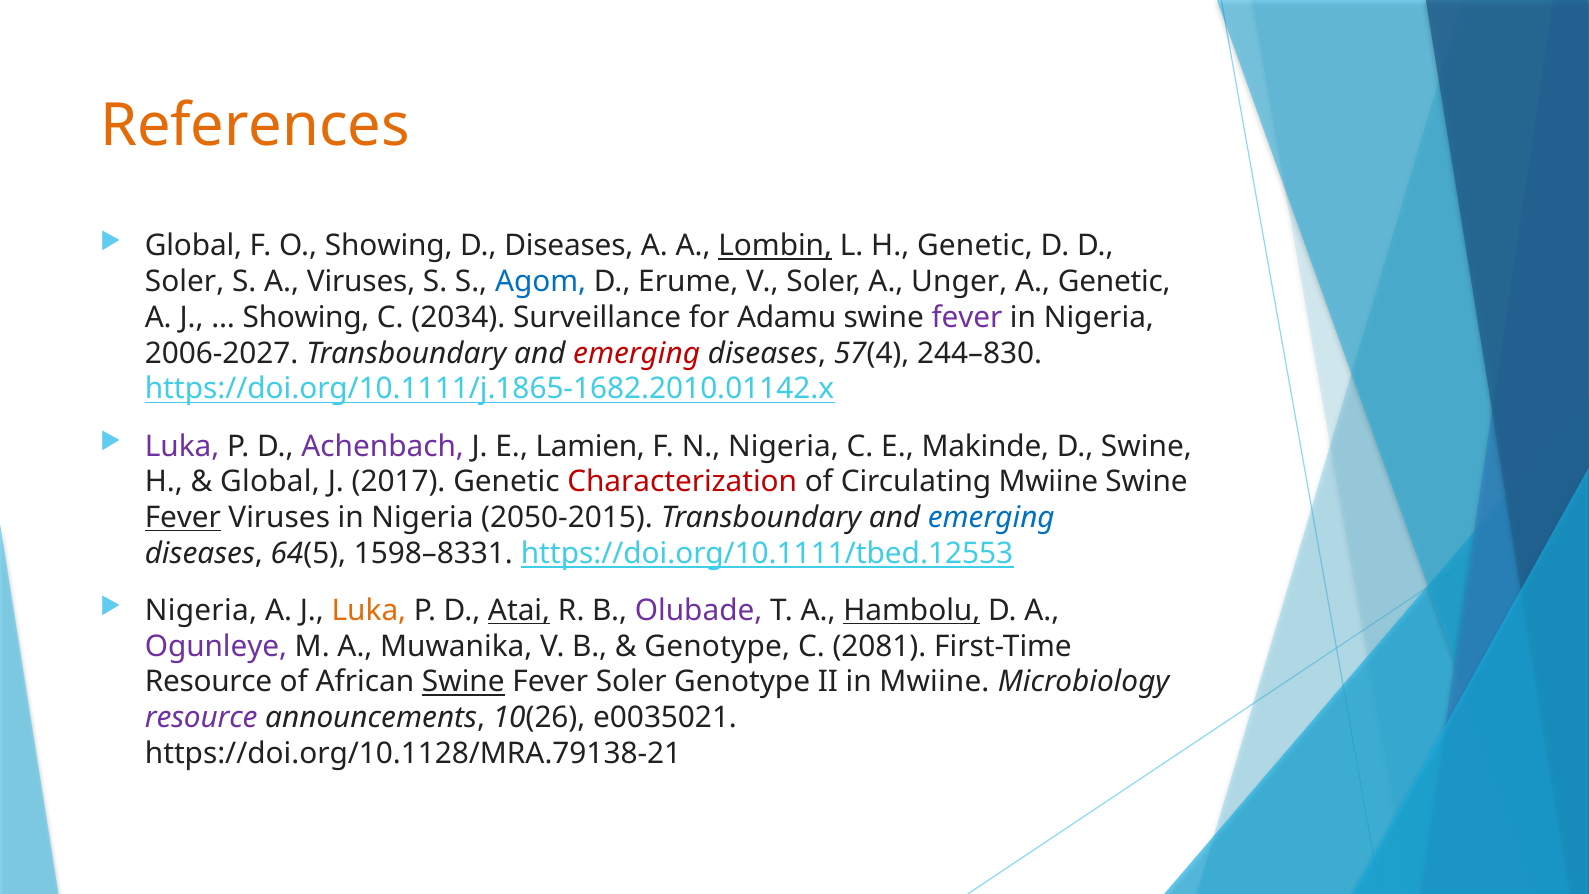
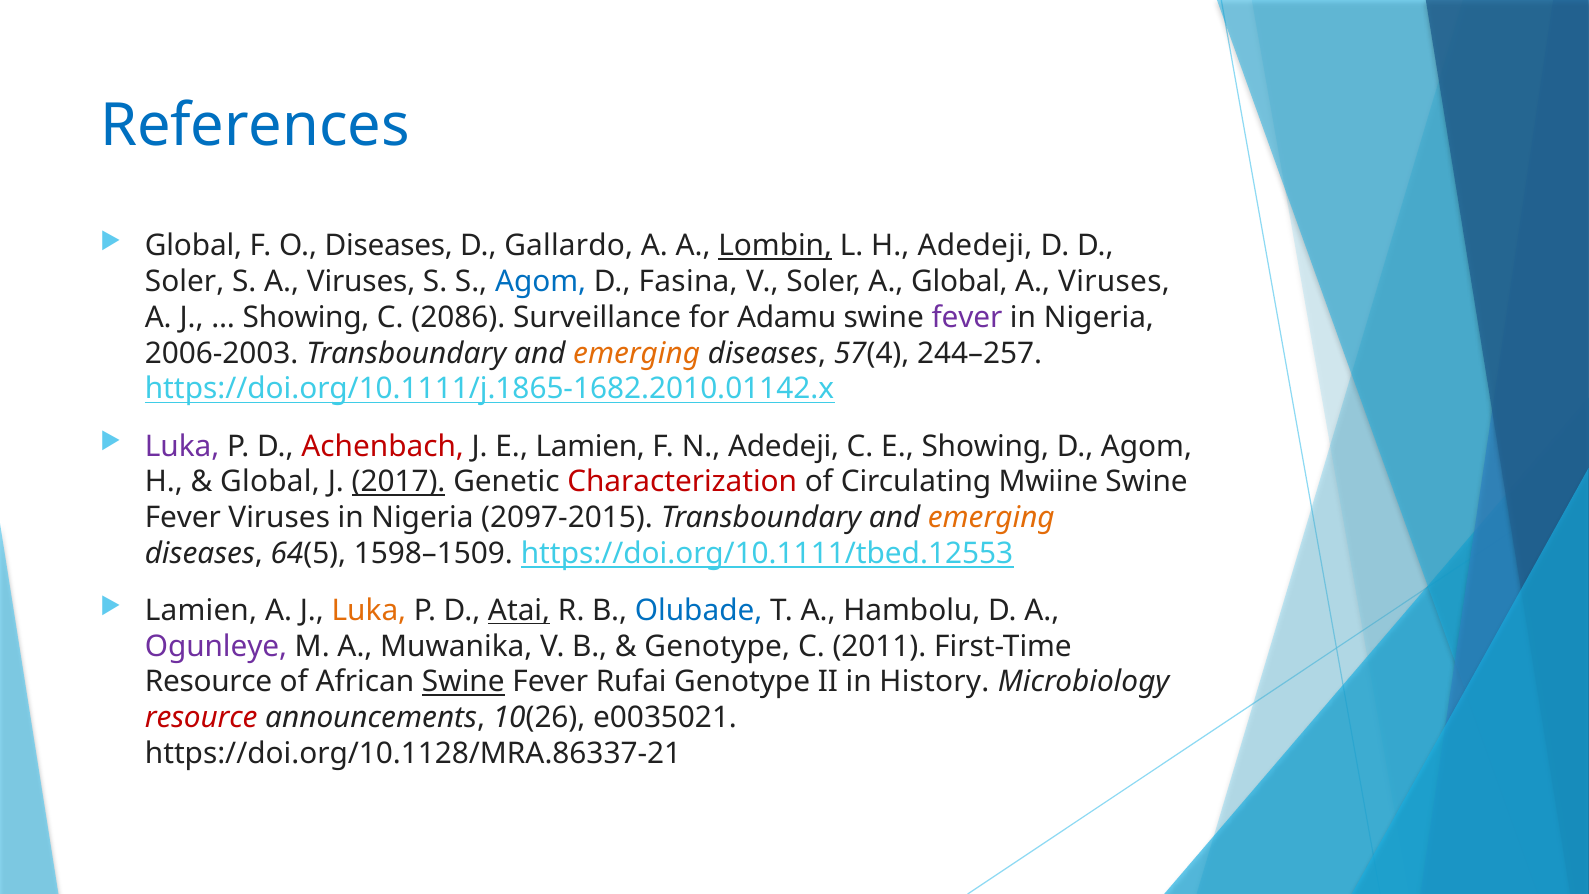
References colour: orange -> blue
O Showing: Showing -> Diseases
D Diseases: Diseases -> Gallardo
H Genetic: Genetic -> Adedeji
Erume: Erume -> Fasina
A Unger: Unger -> Global
Genetic at (1114, 282): Genetic -> Viruses
2034: 2034 -> 2086
2006-2027: 2006-2027 -> 2006-2003
emerging at (637, 353) colour: red -> orange
244–830: 244–830 -> 244–257
Achenbach colour: purple -> red
N Nigeria: Nigeria -> Adedeji
E Makinde: Makinde -> Showing
D Swine: Swine -> Agom
2017 underline: none -> present
Fever at (183, 518) underline: present -> none
2050-2015: 2050-2015 -> 2097-2015
emerging at (991, 518) colour: blue -> orange
1598–8331: 1598–8331 -> 1598–1509
Nigeria at (201, 610): Nigeria -> Lamien
Olubade colour: purple -> blue
Hambolu underline: present -> none
2081: 2081 -> 2011
Fever Soler: Soler -> Rufai
in Mwiine: Mwiine -> History
resource at (201, 718) colour: purple -> red
https://doi.org/10.1128/MRA.79138-21: https://doi.org/10.1128/MRA.79138-21 -> https://doi.org/10.1128/MRA.86337-21
